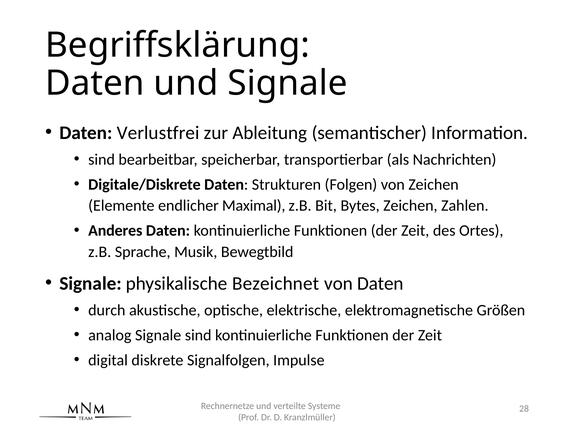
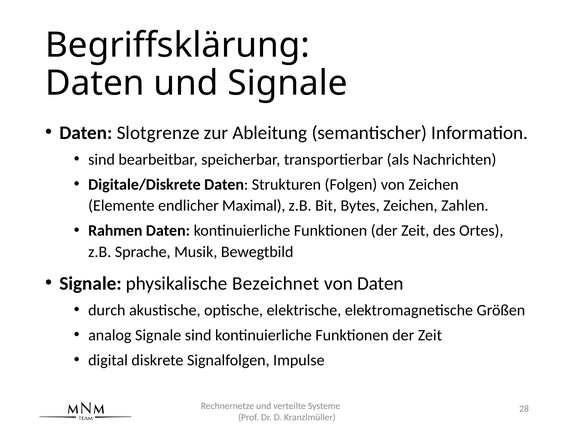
Verlustfrei: Verlustfrei -> Slotgrenze
Anderes: Anderes -> Rahmen
